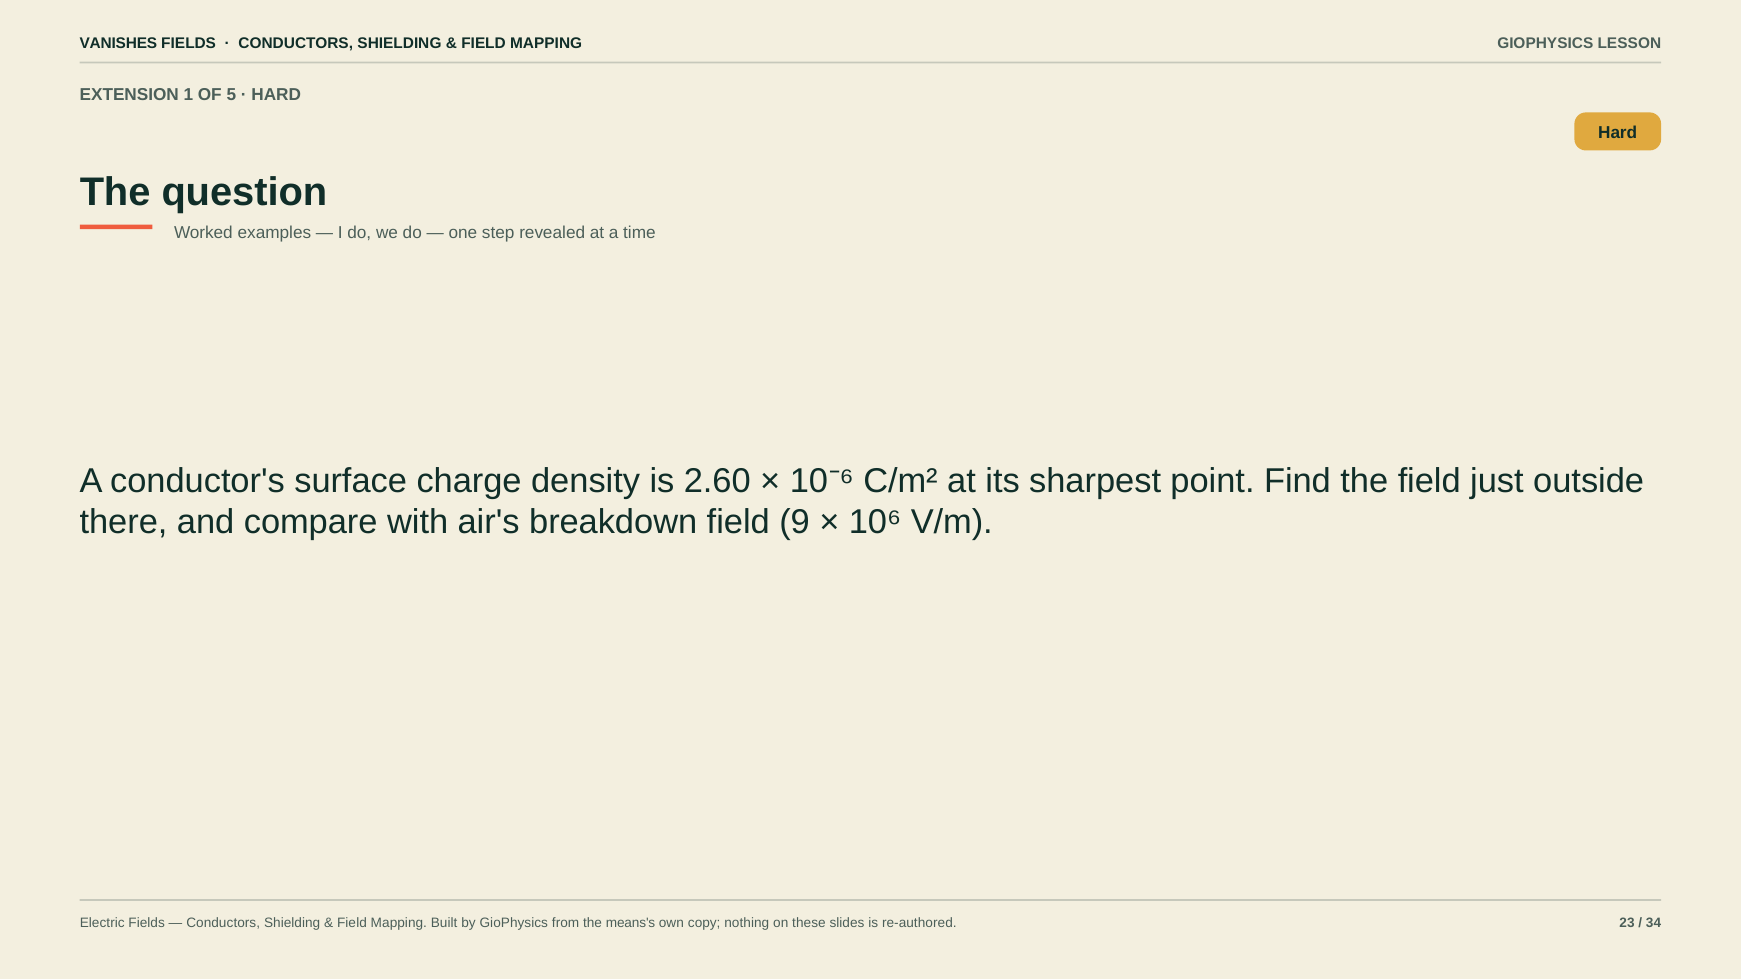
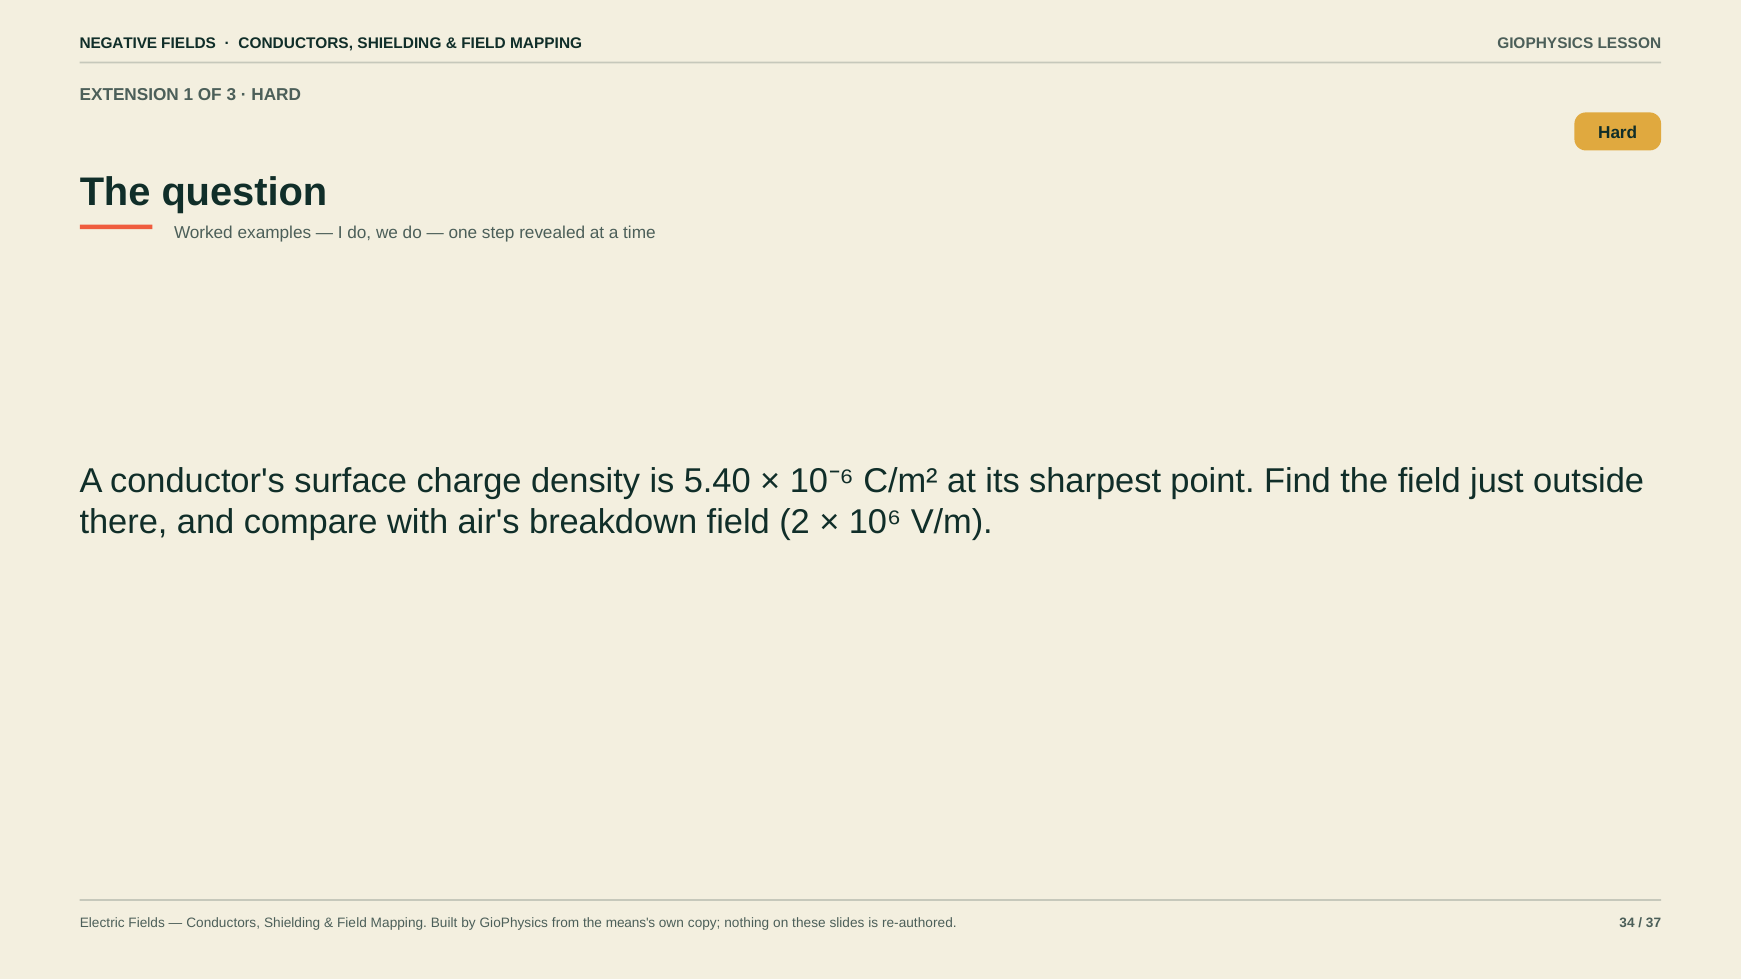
VANISHES: VANISHES -> NEGATIVE
5: 5 -> 3
2.60: 2.60 -> 5.40
9: 9 -> 2
23: 23 -> 34
34: 34 -> 37
